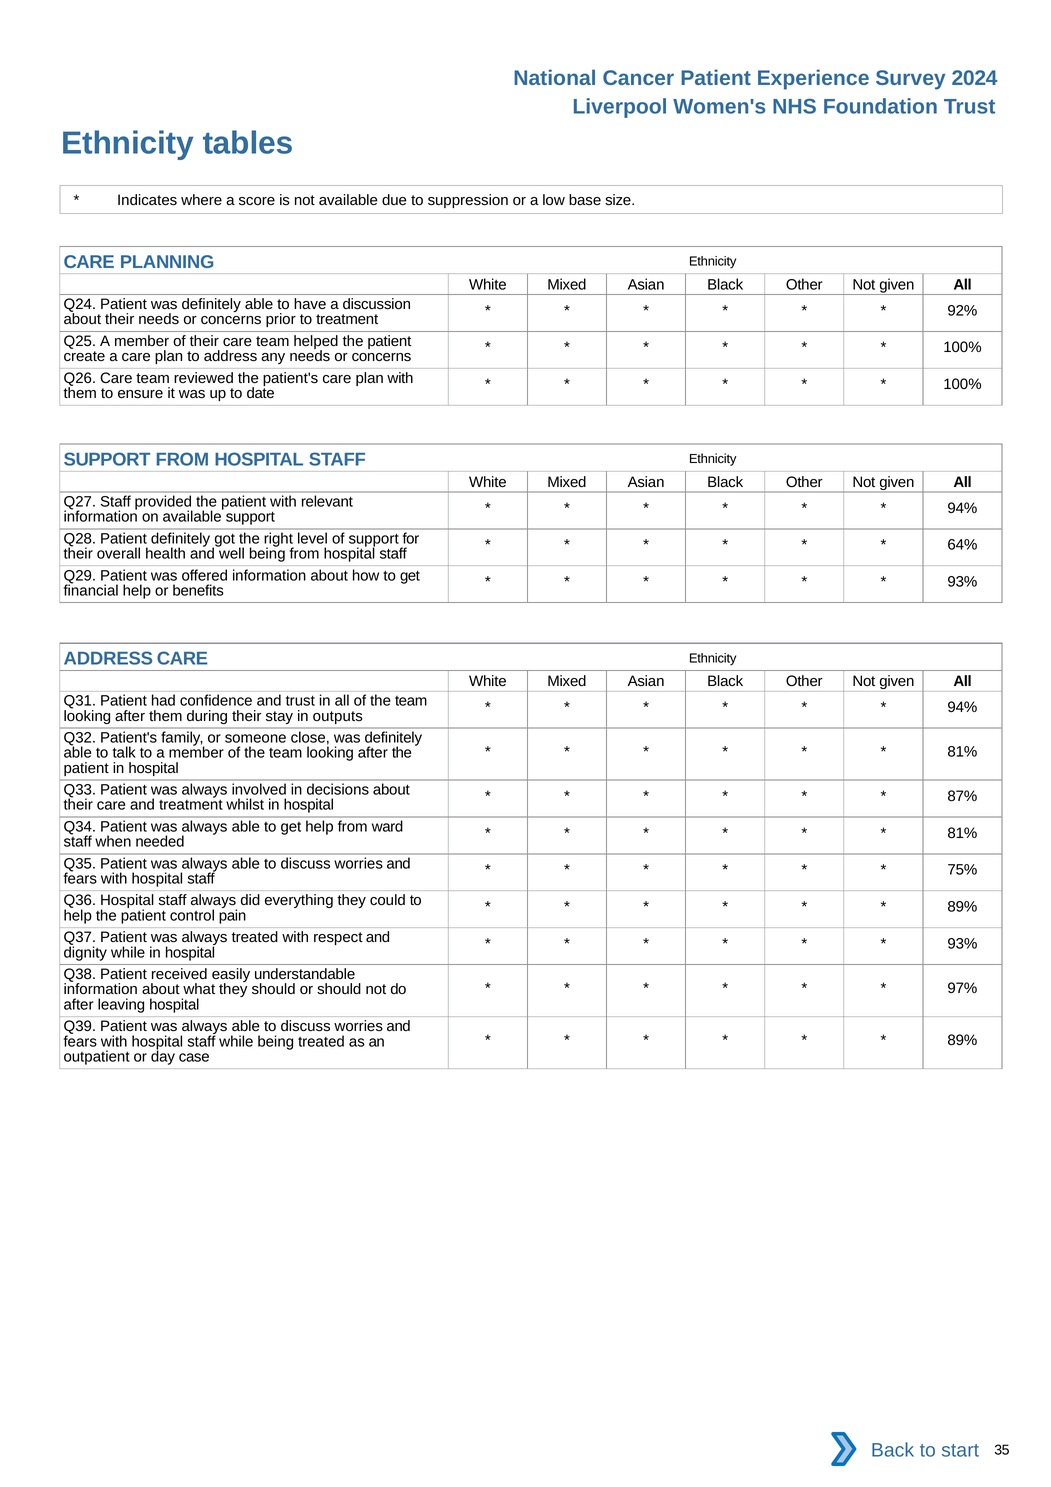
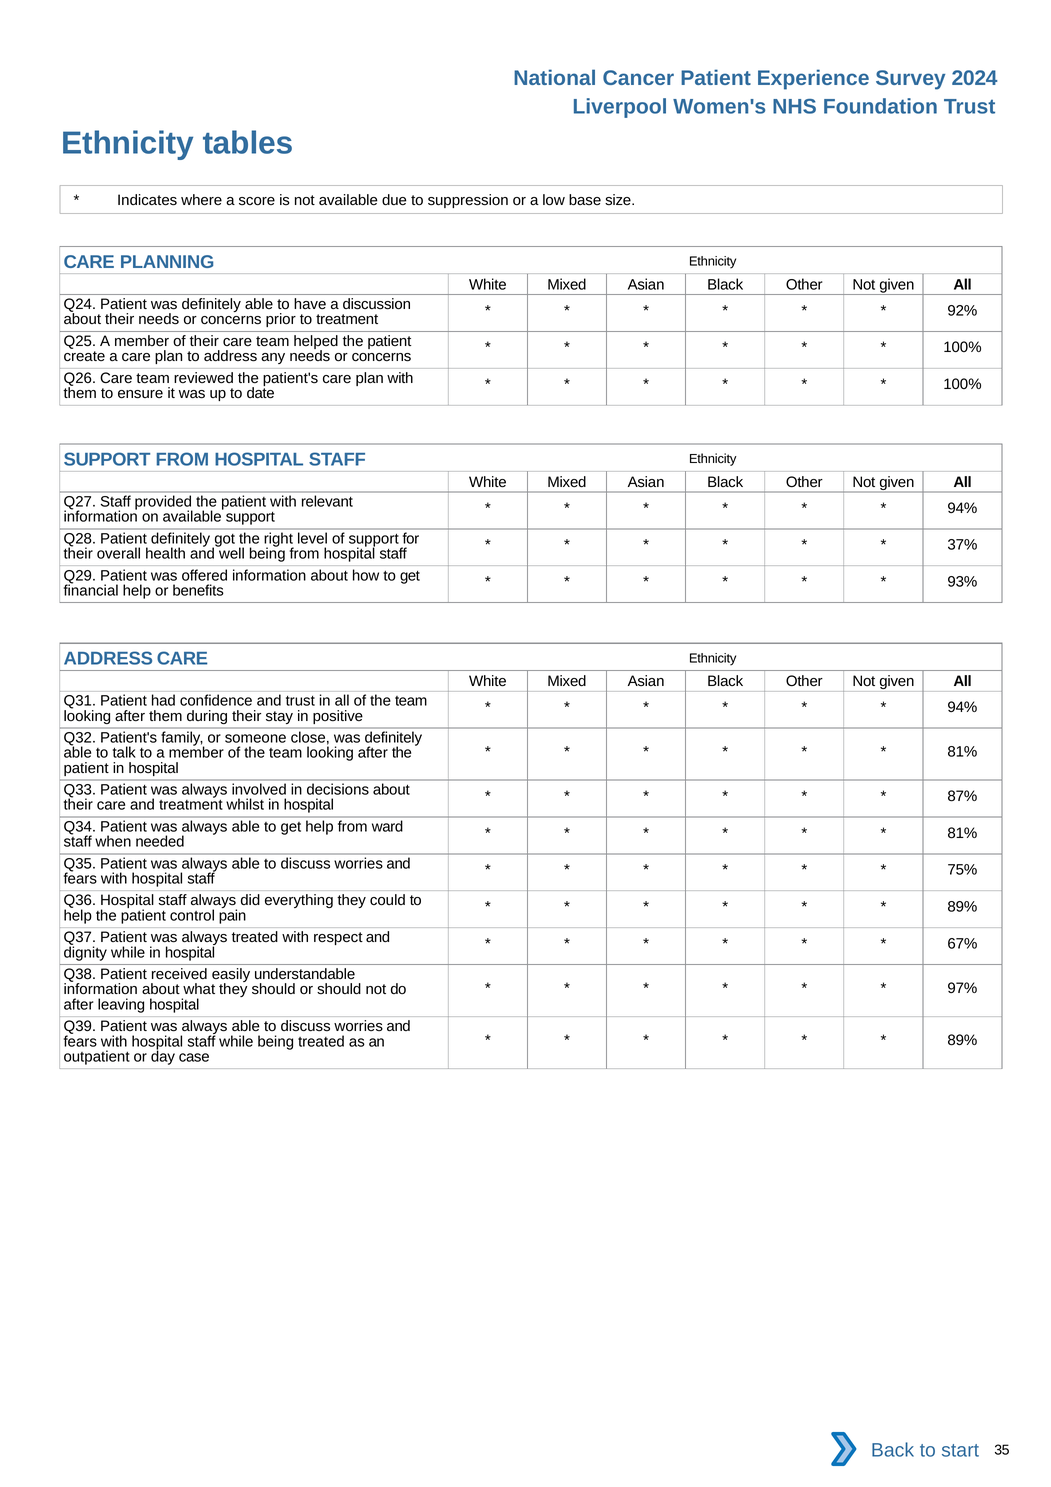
64%: 64% -> 37%
outputs: outputs -> positive
93% at (962, 944): 93% -> 67%
